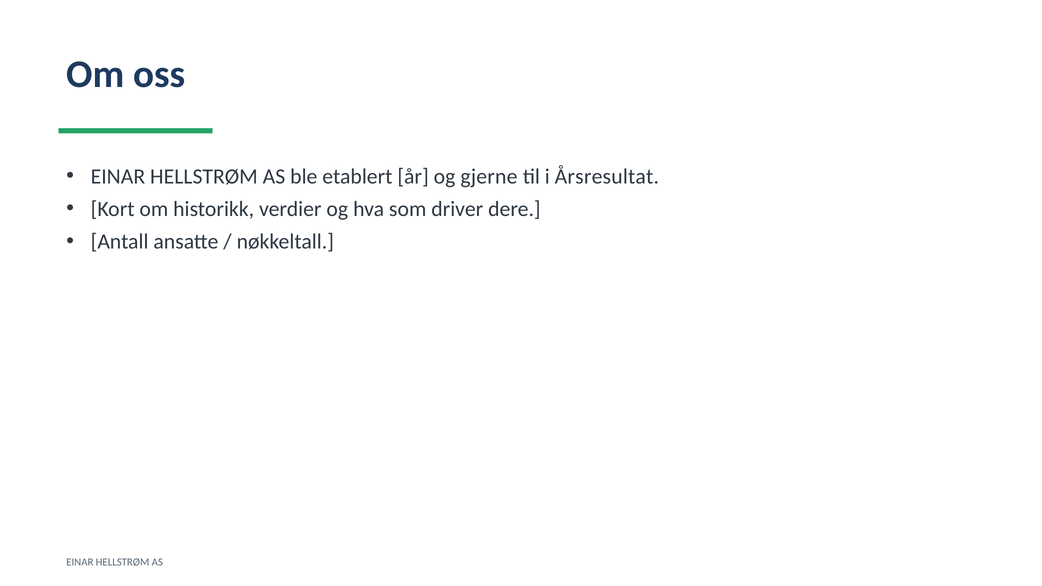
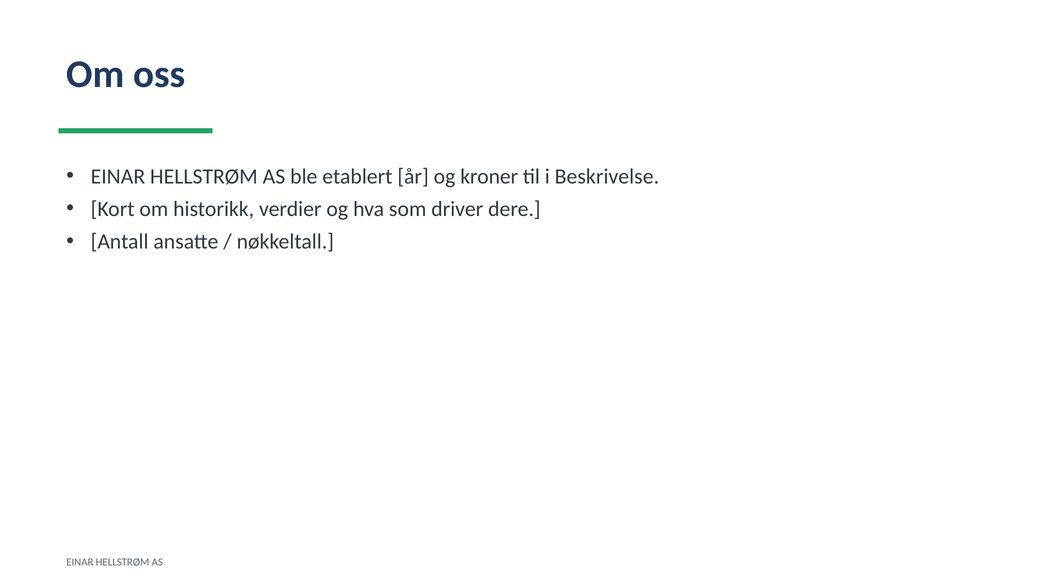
gjerne: gjerne -> kroner
Årsresultat: Årsresultat -> Beskrivelse
